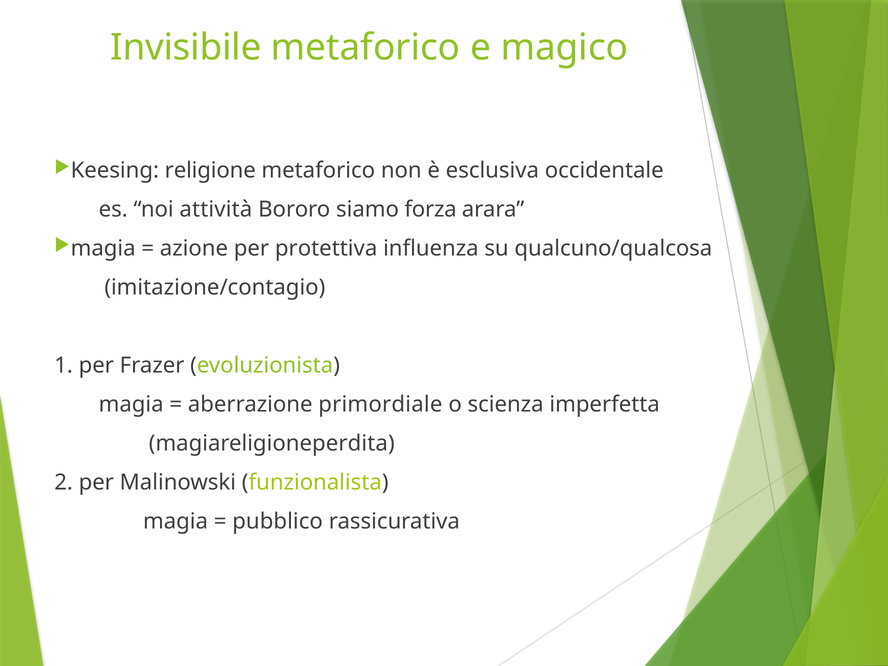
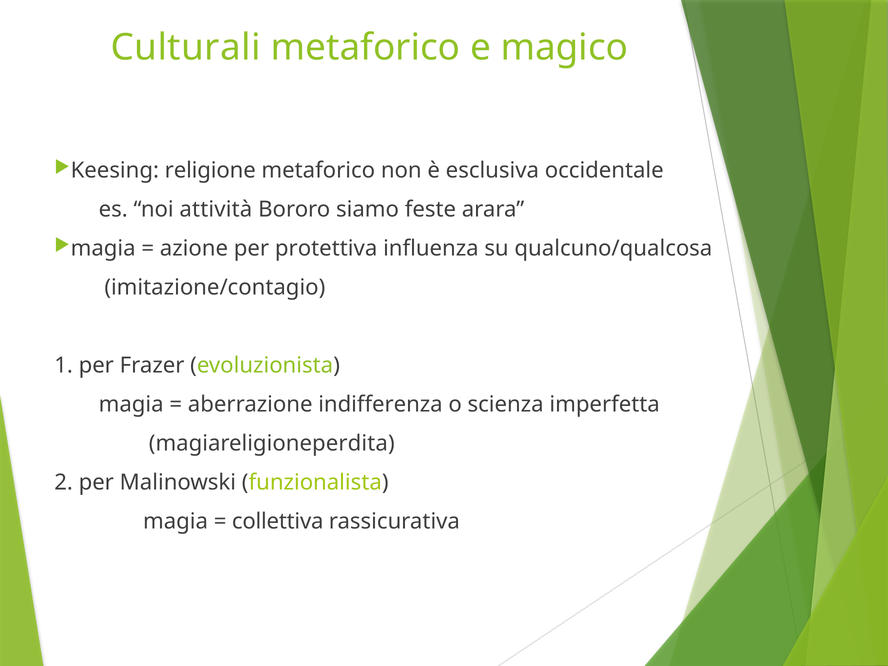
Invisibile: Invisibile -> Culturali
forza: forza -> feste
primordiale: primordiale -> indifferenza
pubblico: pubblico -> collettiva
